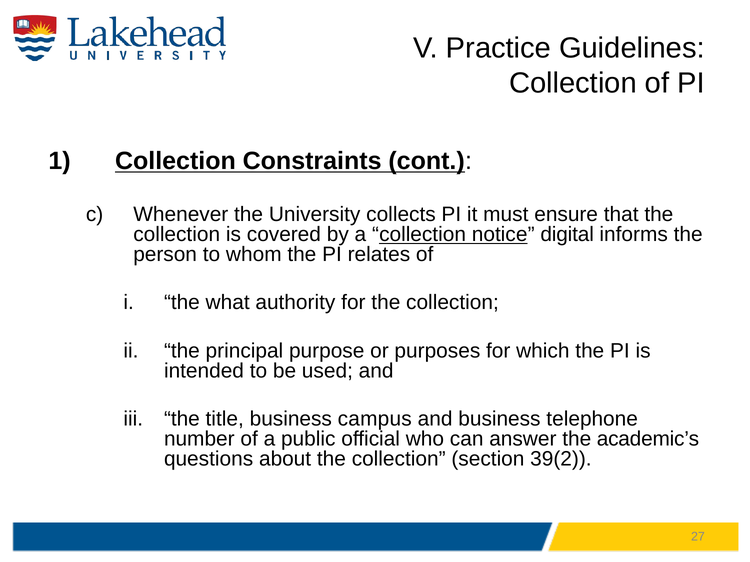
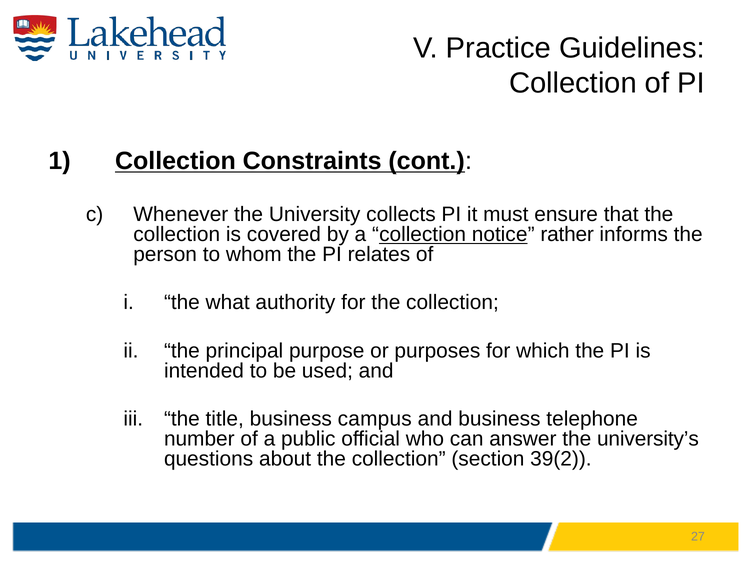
digital: digital -> rather
academic’s: academic’s -> university’s
